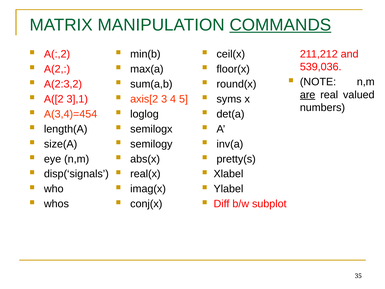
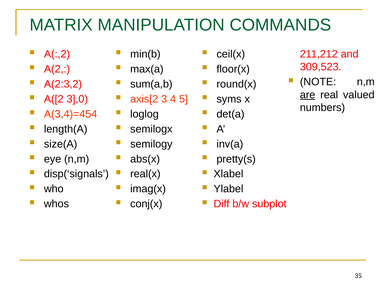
COMMANDS underline: present -> none
539,036: 539,036 -> 309,523
3],1: 3],1 -> 3],0
